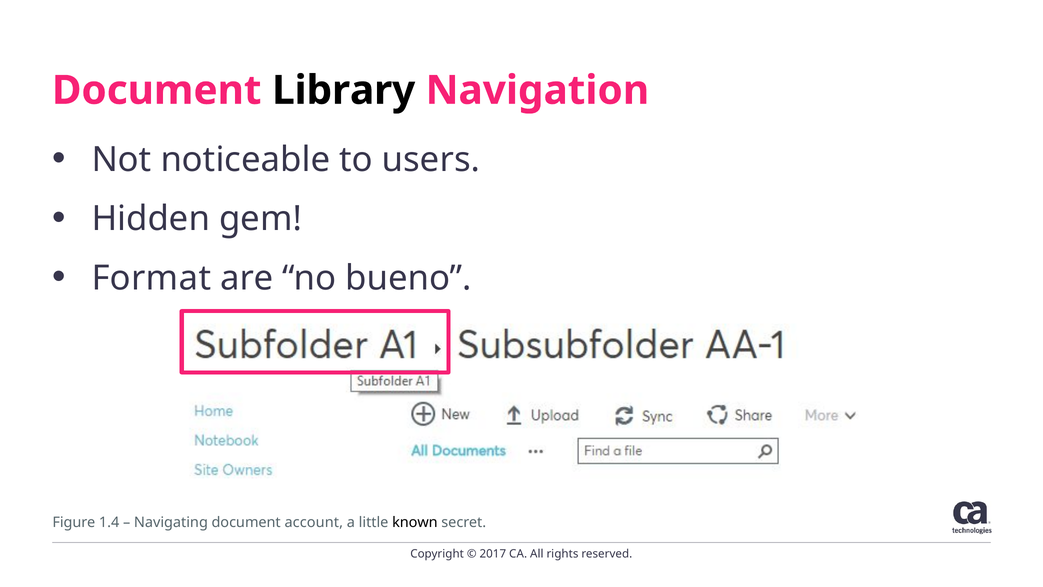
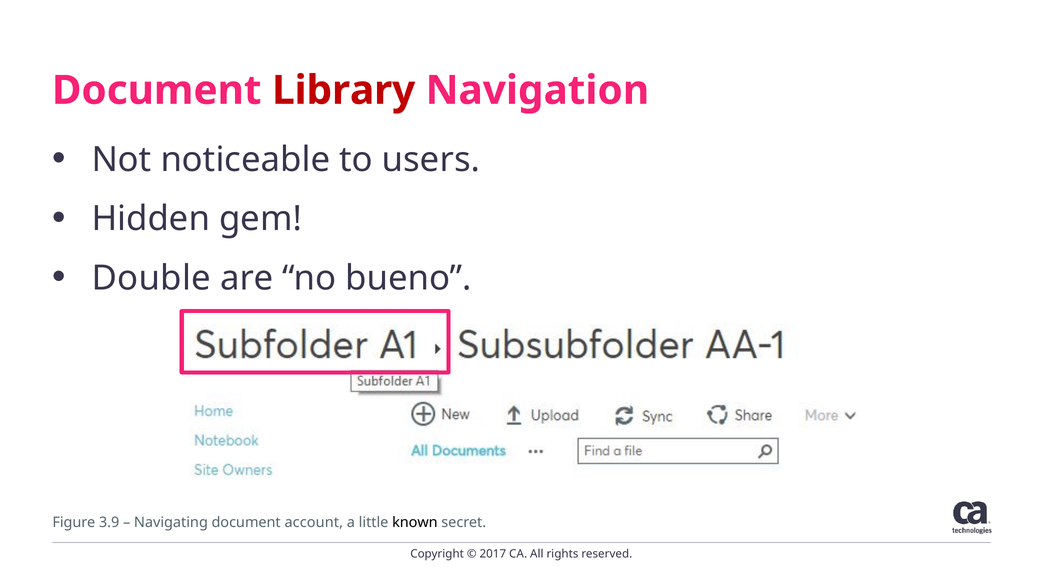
Library colour: black -> red
Format: Format -> Double
1.4: 1.4 -> 3.9
